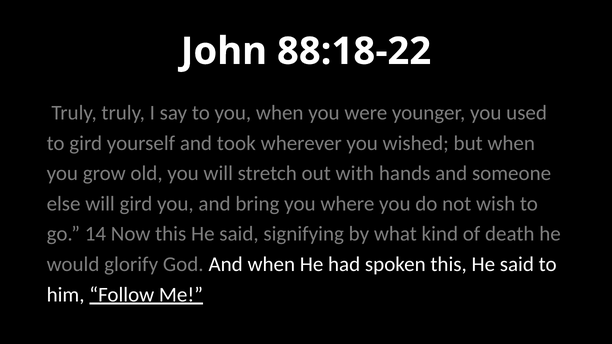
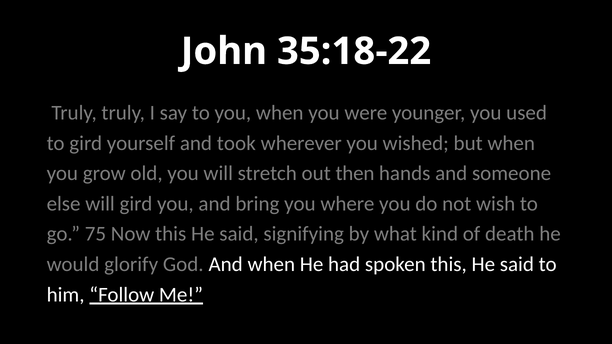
88:18-22: 88:18-22 -> 35:18-22
with: with -> then
14: 14 -> 75
